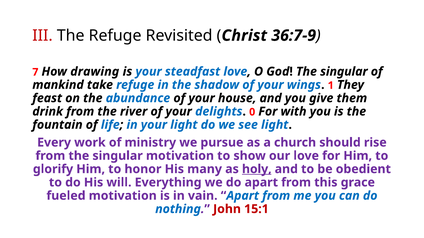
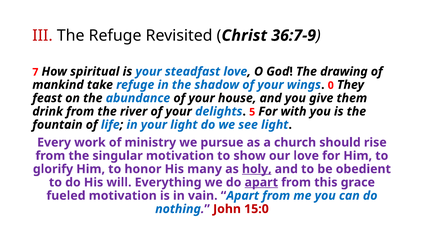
drawing: drawing -> spiritual
God The singular: singular -> drawing
1: 1 -> 0
0: 0 -> 5
apart at (261, 183) underline: none -> present
15:1: 15:1 -> 15:0
